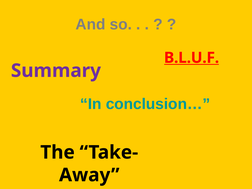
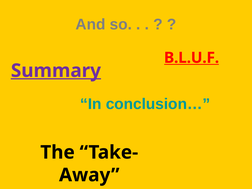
Summary underline: none -> present
